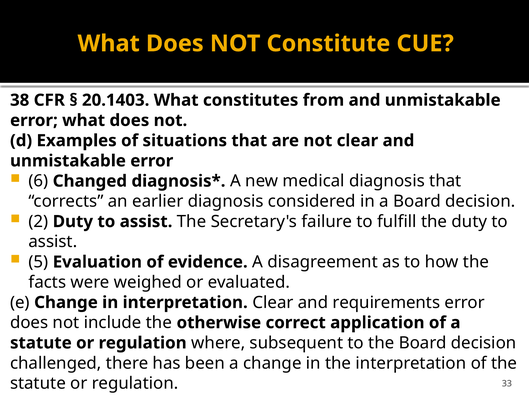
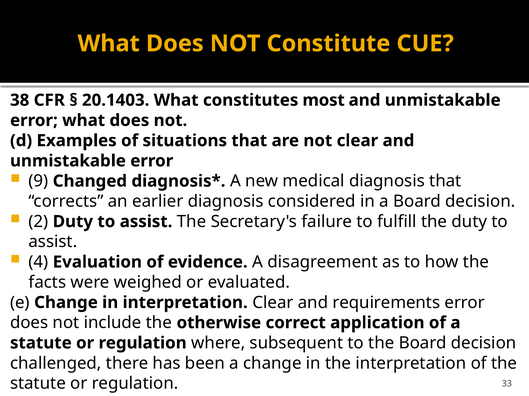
from: from -> most
6: 6 -> 9
5: 5 -> 4
